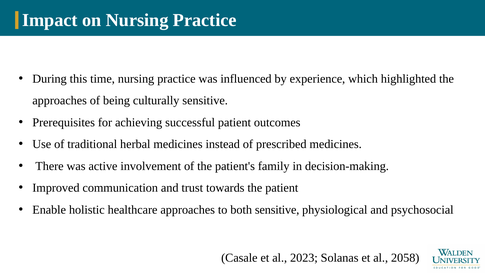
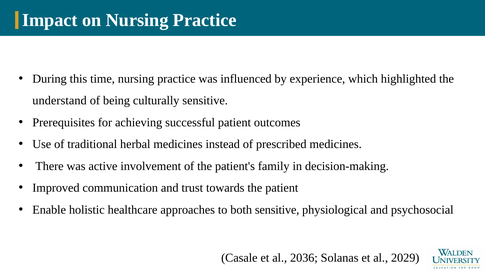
approaches at (60, 101): approaches -> understand
2023: 2023 -> 2036
2058: 2058 -> 2029
